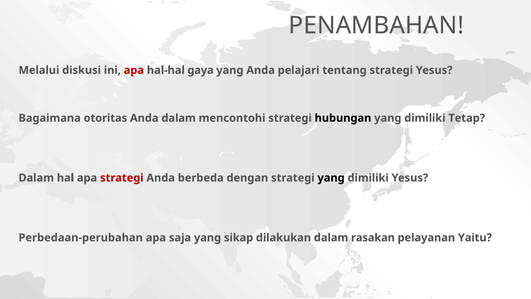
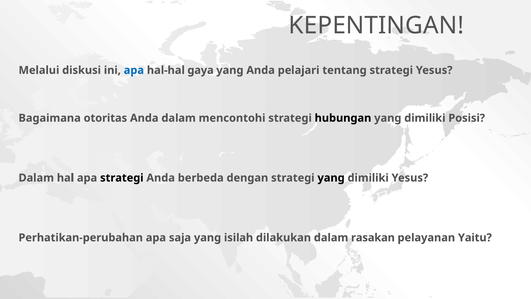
PENAMBAHAN: PENAMBAHAN -> KEPENTINGAN
apa at (134, 70) colour: red -> blue
Tetap: Tetap -> Posisi
strategi at (122, 178) colour: red -> black
Perbedaan-perubahan: Perbedaan-perubahan -> Perhatikan-perubahan
sikap: sikap -> isilah
